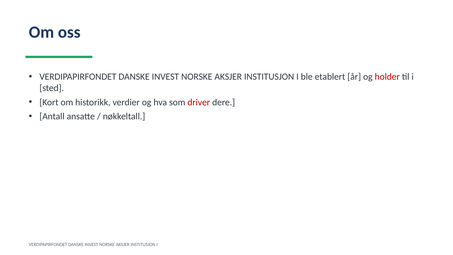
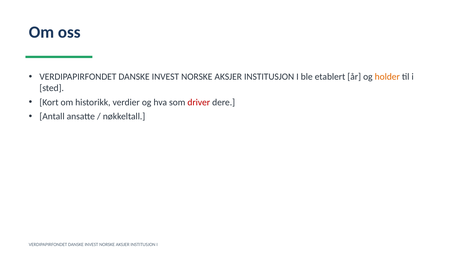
holder colour: red -> orange
